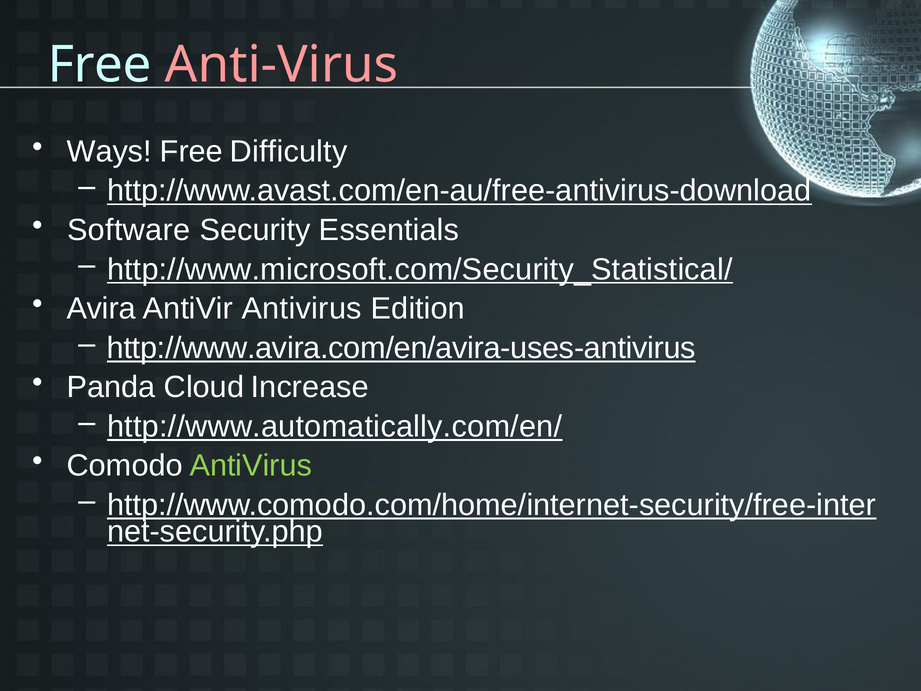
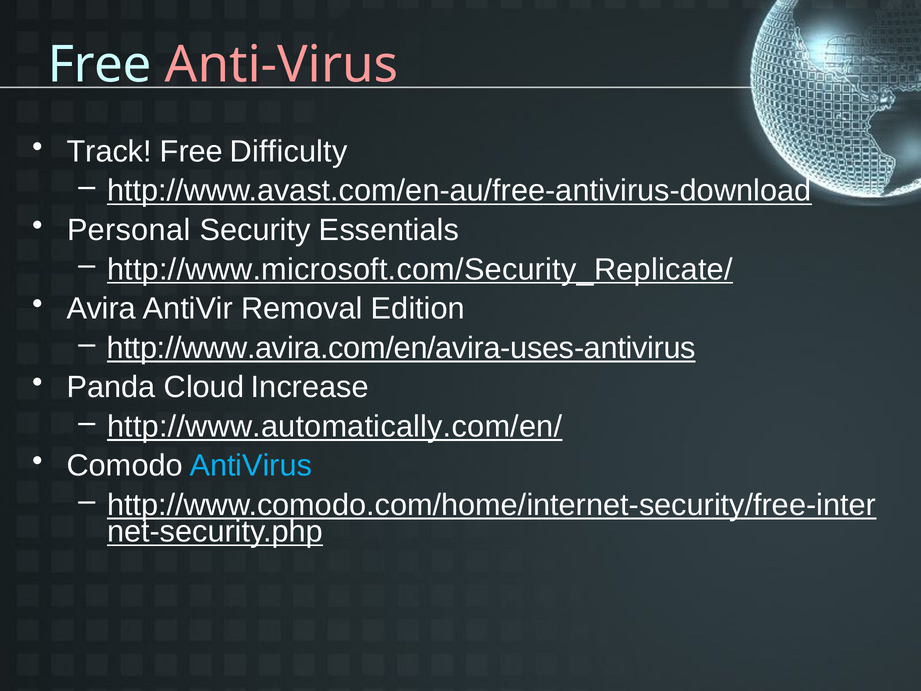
Ways: Ways -> Track
Software: Software -> Personal
http://www.microsoft.com/Security_Statistical/: http://www.microsoft.com/Security_Statistical/ -> http://www.microsoft.com/Security_Replicate/
AntiVir Antivirus: Antivirus -> Removal
AntiVirus at (251, 466) colour: light green -> light blue
